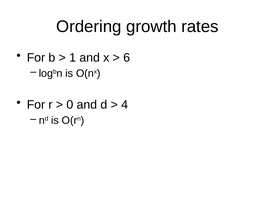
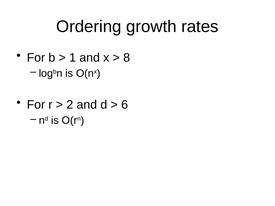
6: 6 -> 8
0: 0 -> 2
4: 4 -> 6
